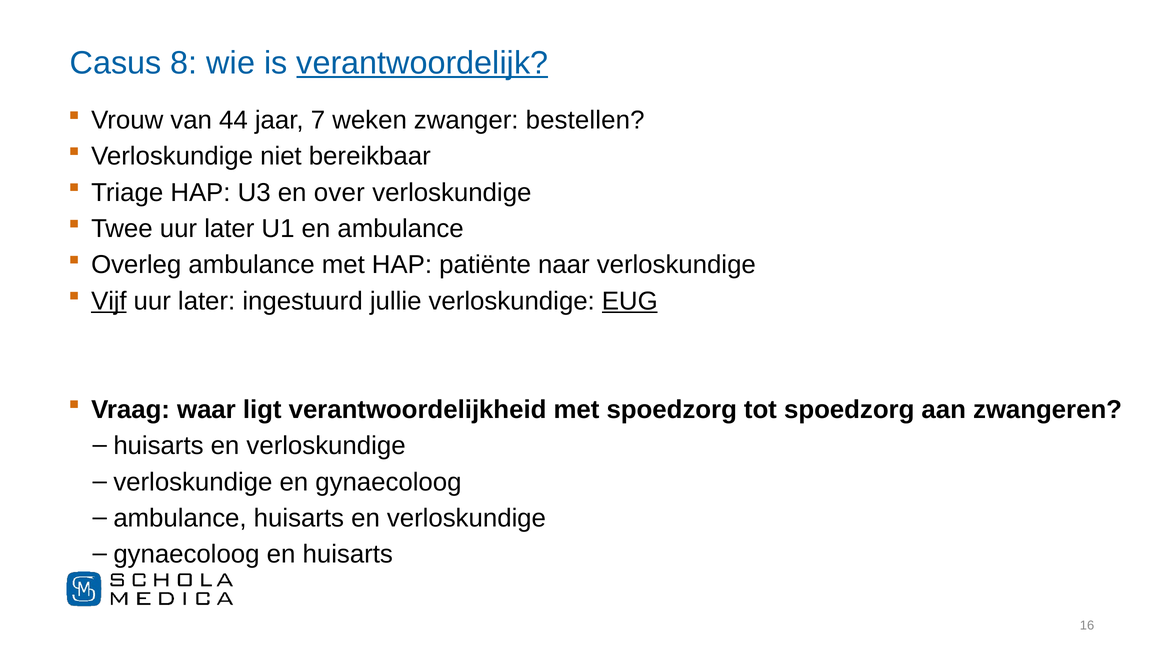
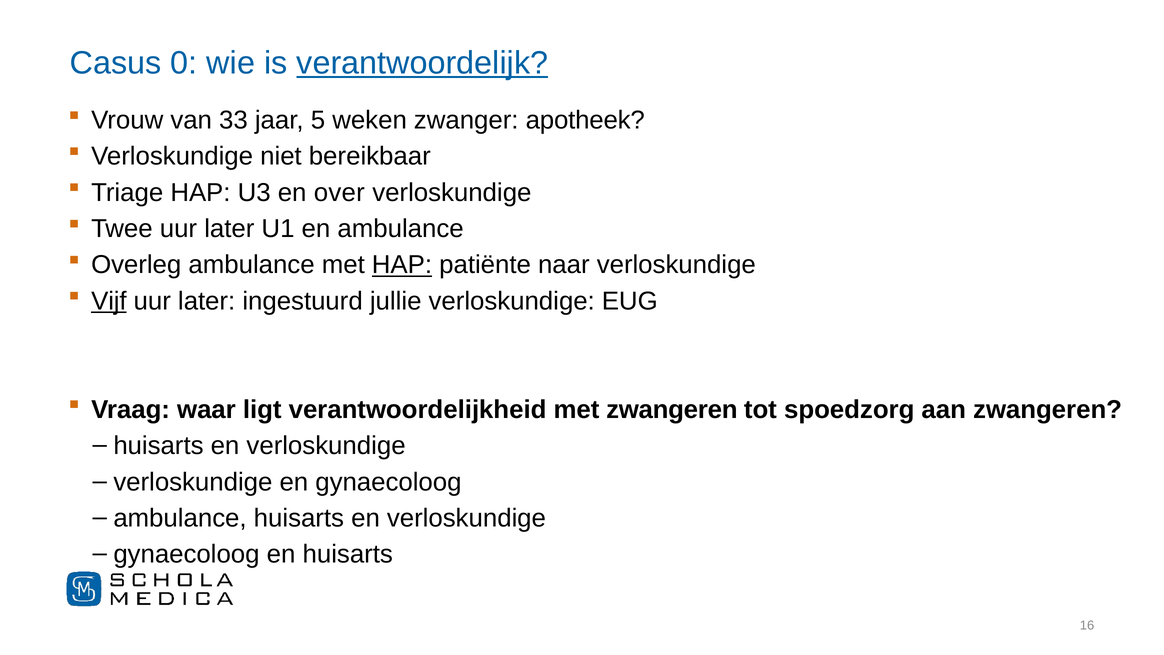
8: 8 -> 0
44: 44 -> 33
7: 7 -> 5
bestellen: bestellen -> apotheek
HAP at (402, 265) underline: none -> present
EUG underline: present -> none
met spoedzorg: spoedzorg -> zwangeren
